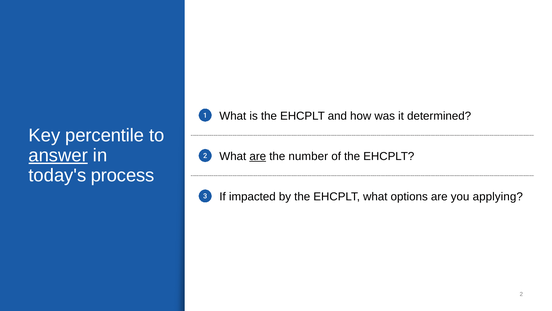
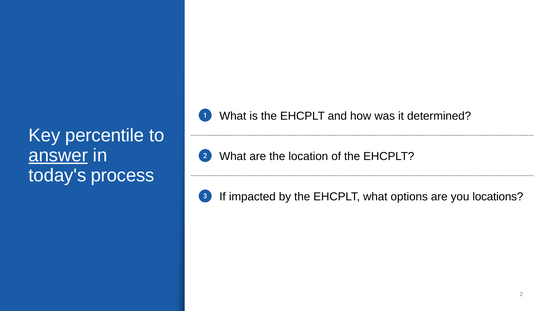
are at (258, 156) underline: present -> none
number: number -> location
applying: applying -> locations
